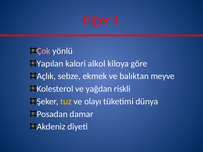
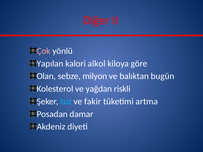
Açlık: Açlık -> Olan
ekmek: ekmek -> milyon
meyve: meyve -> bugün
tuz colour: yellow -> light blue
olayı: olayı -> fakir
dünya: dünya -> artma
